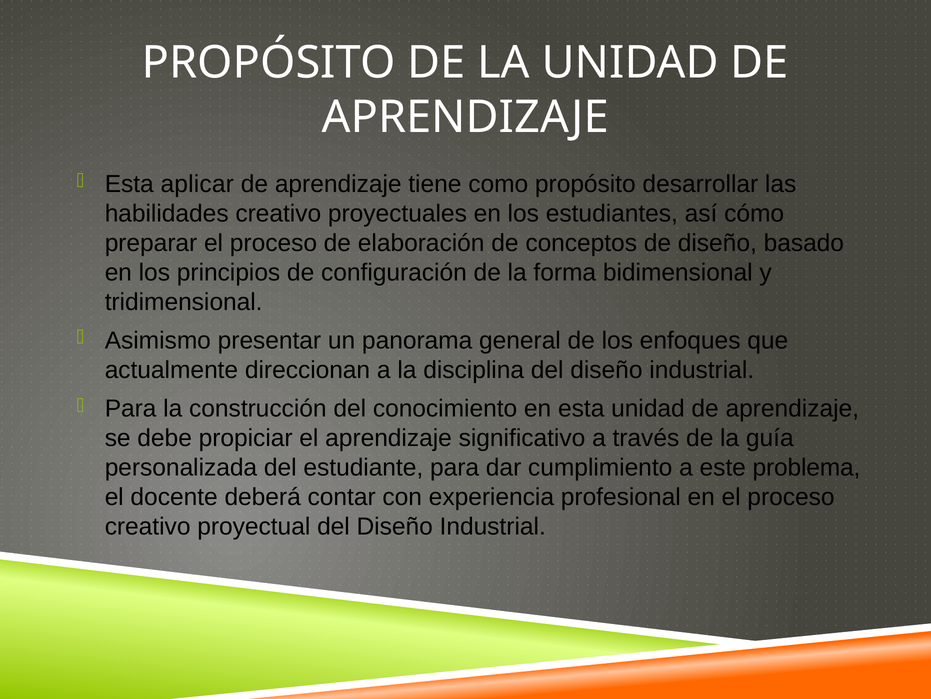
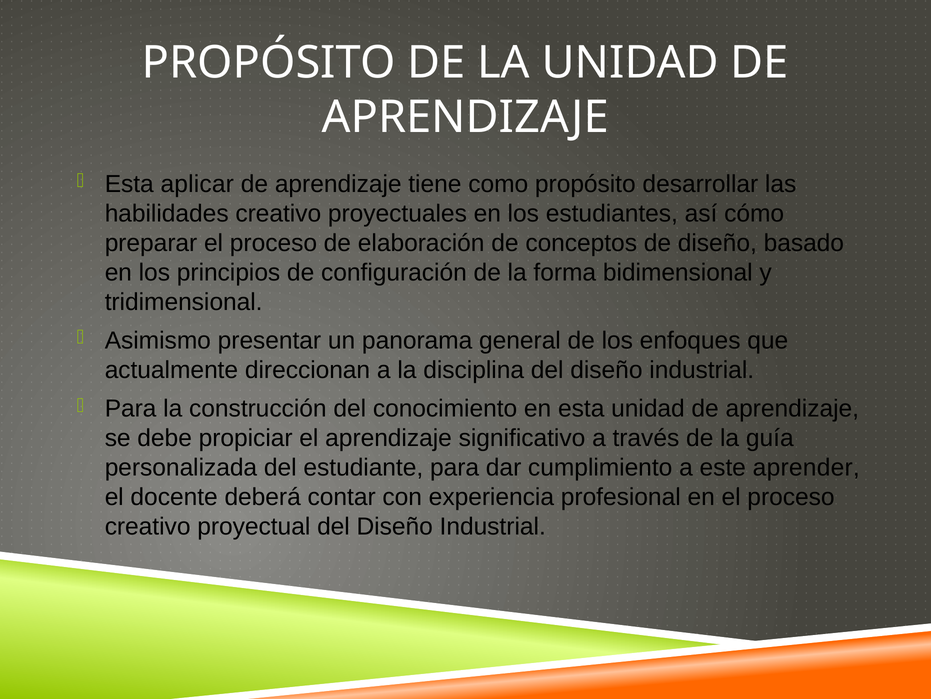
problema: problema -> aprender
